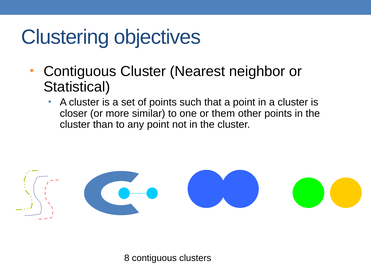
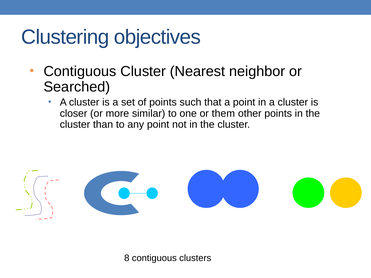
Statistical: Statistical -> Searched
